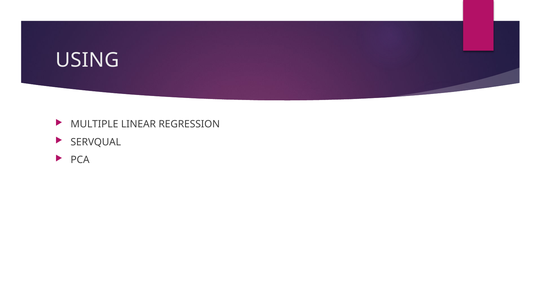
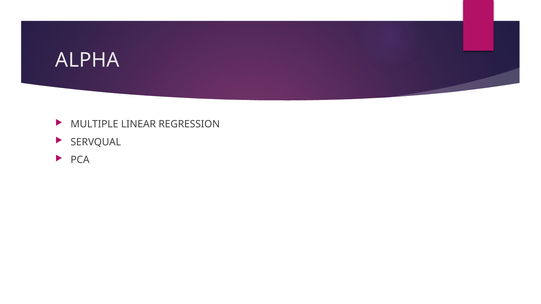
USING: USING -> ALPHA
